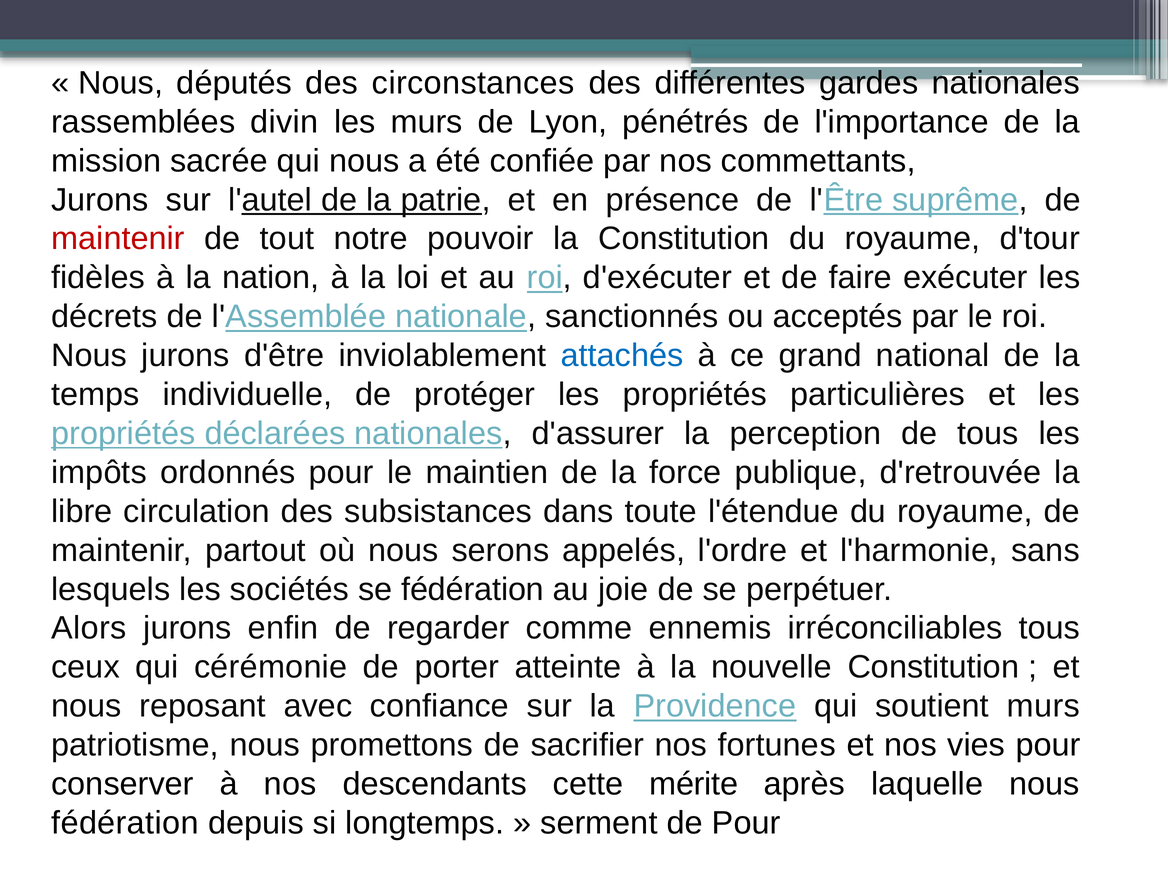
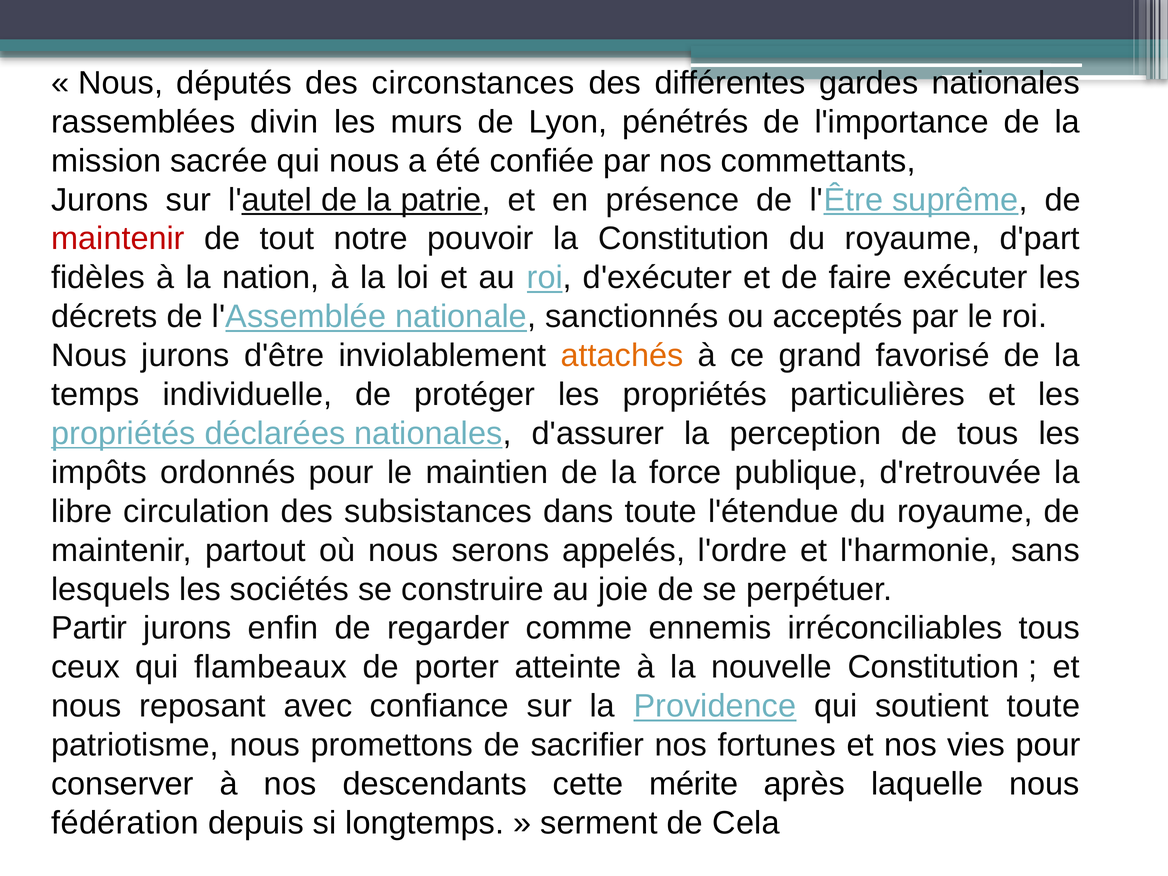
d'tour: d'tour -> d'part
attachés colour: blue -> orange
national: national -> favorisé
se fédération: fédération -> construire
Alors: Alors -> Partir
cérémonie: cérémonie -> flambeaux
soutient murs: murs -> toute
de Pour: Pour -> Cela
